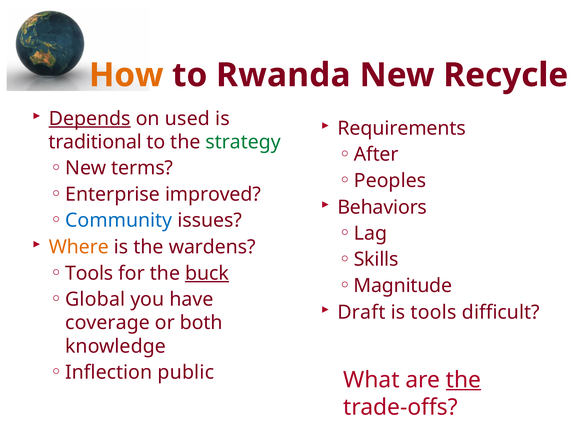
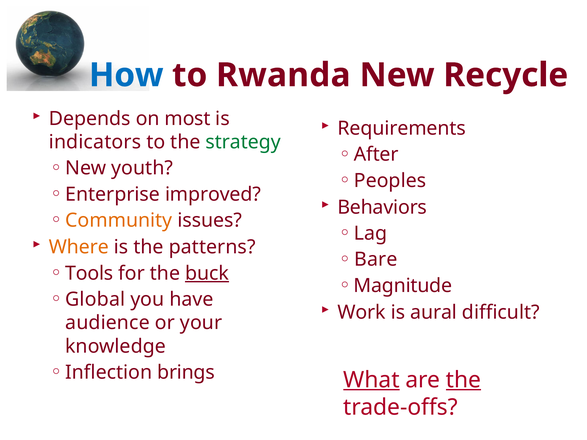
How colour: orange -> blue
Depends underline: present -> none
used: used -> most
traditional: traditional -> indicators
terms: terms -> youth
Community colour: blue -> orange
wardens: wardens -> patterns
Skills: Skills -> Bare
Draft: Draft -> Work
is tools: tools -> aural
coverage: coverage -> audience
both: both -> your
public: public -> brings
What underline: none -> present
